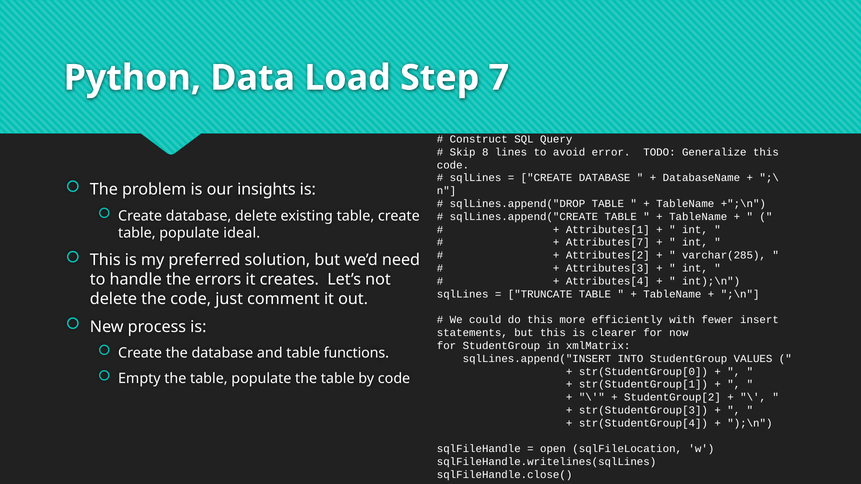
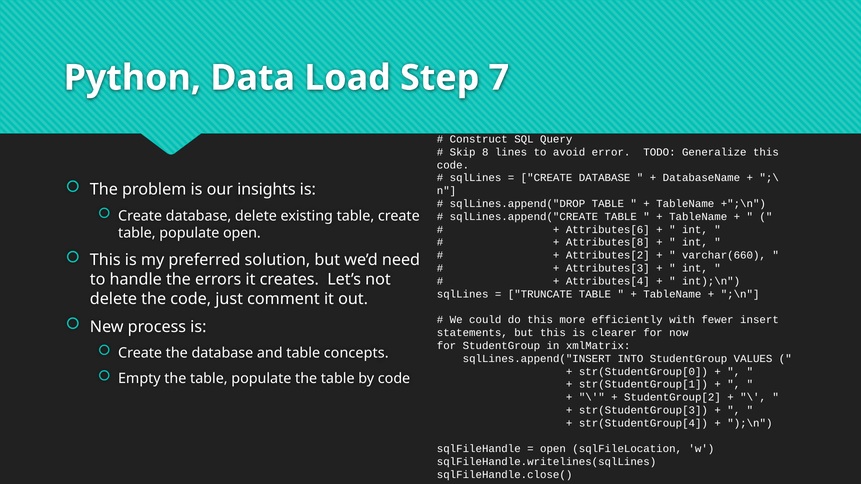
Attributes[1: Attributes[1 -> Attributes[6
populate ideal: ideal -> open
Attributes[7: Attributes[7 -> Attributes[8
varchar(285: varchar(285 -> varchar(660
functions: functions -> concepts
